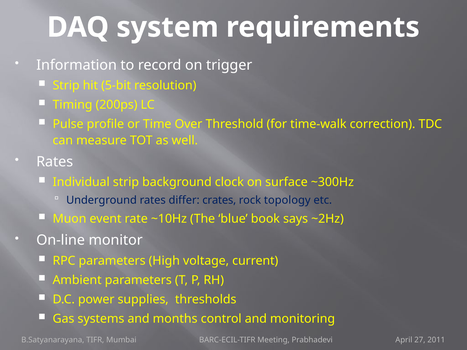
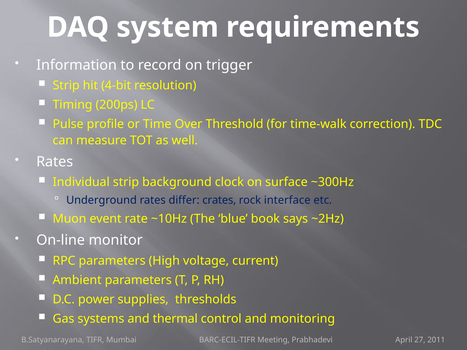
5-bit: 5-bit -> 4-bit
topology: topology -> interface
months: months -> thermal
